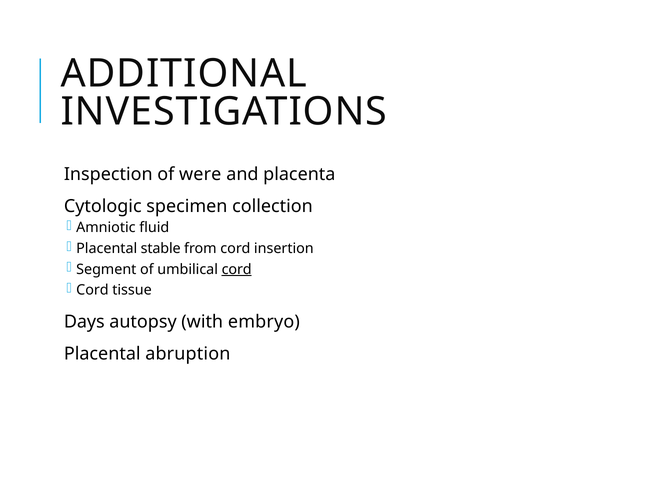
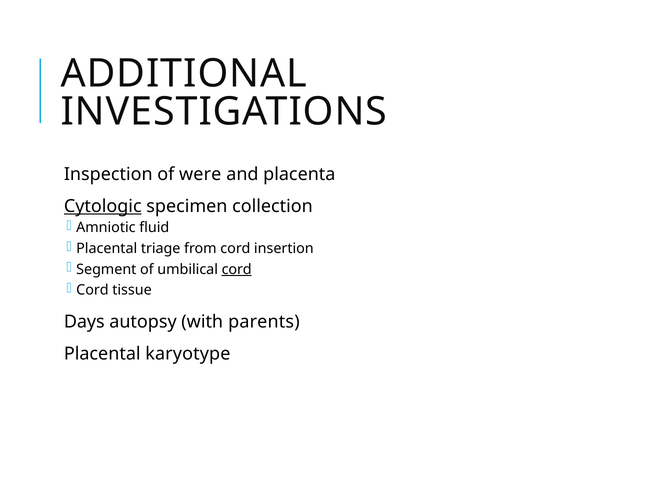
Cytologic underline: none -> present
stable: stable -> triage
embryo: embryo -> parents
abruption: abruption -> karyotype
